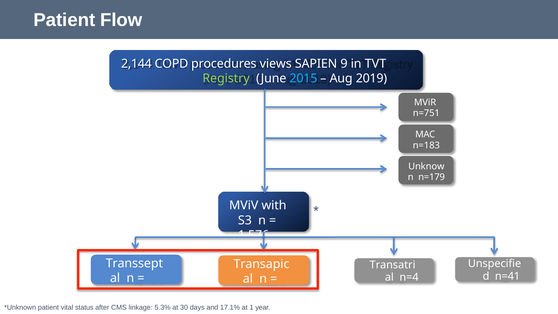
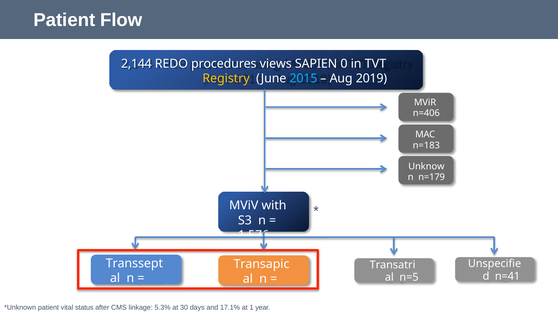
COPD: COPD -> REDO
9: 9 -> 0
Registry colour: light green -> yellow
n=751: n=751 -> n=406
n=4: n=4 -> n=5
